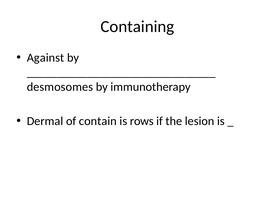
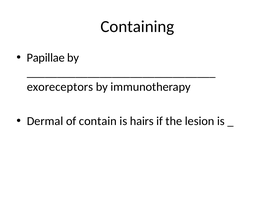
Against: Against -> Papillae
desmosomes: desmosomes -> exoreceptors
rows: rows -> hairs
